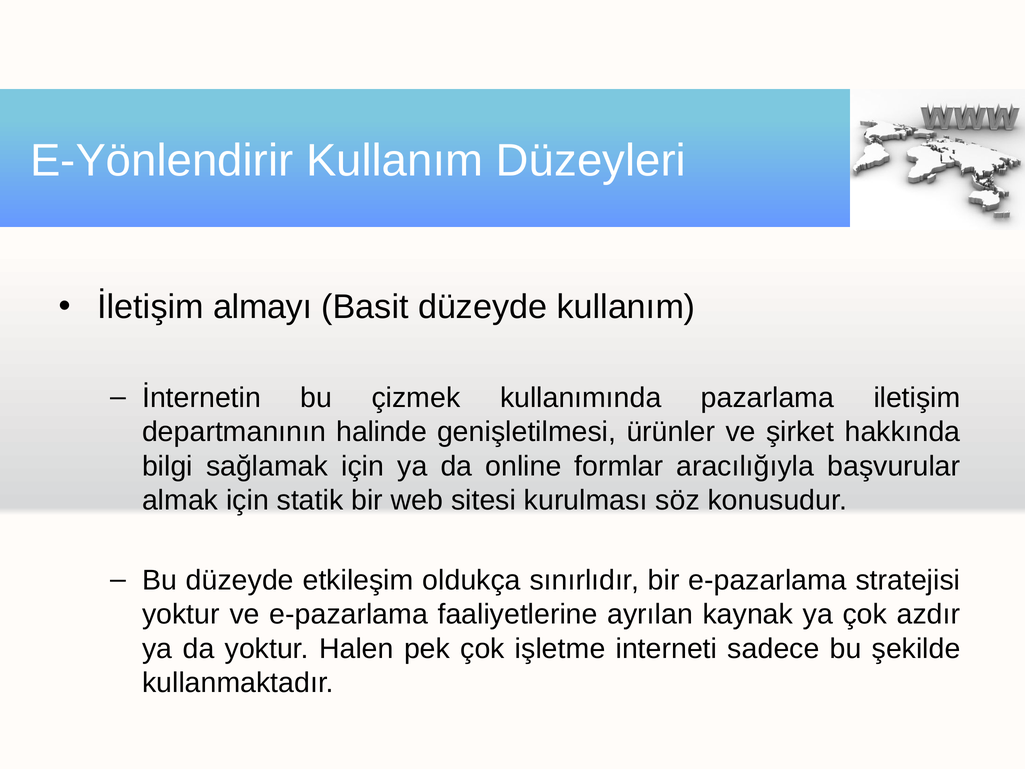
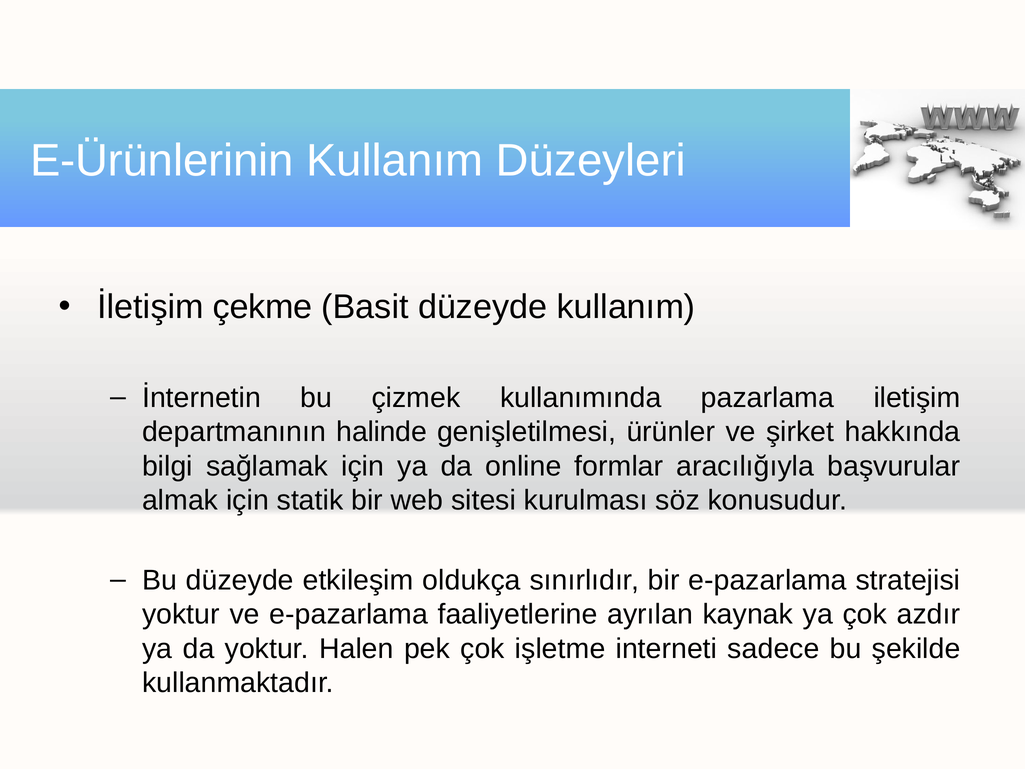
E-Yönlendirir: E-Yönlendirir -> E-Ürünlerinin
almayı: almayı -> çekme
